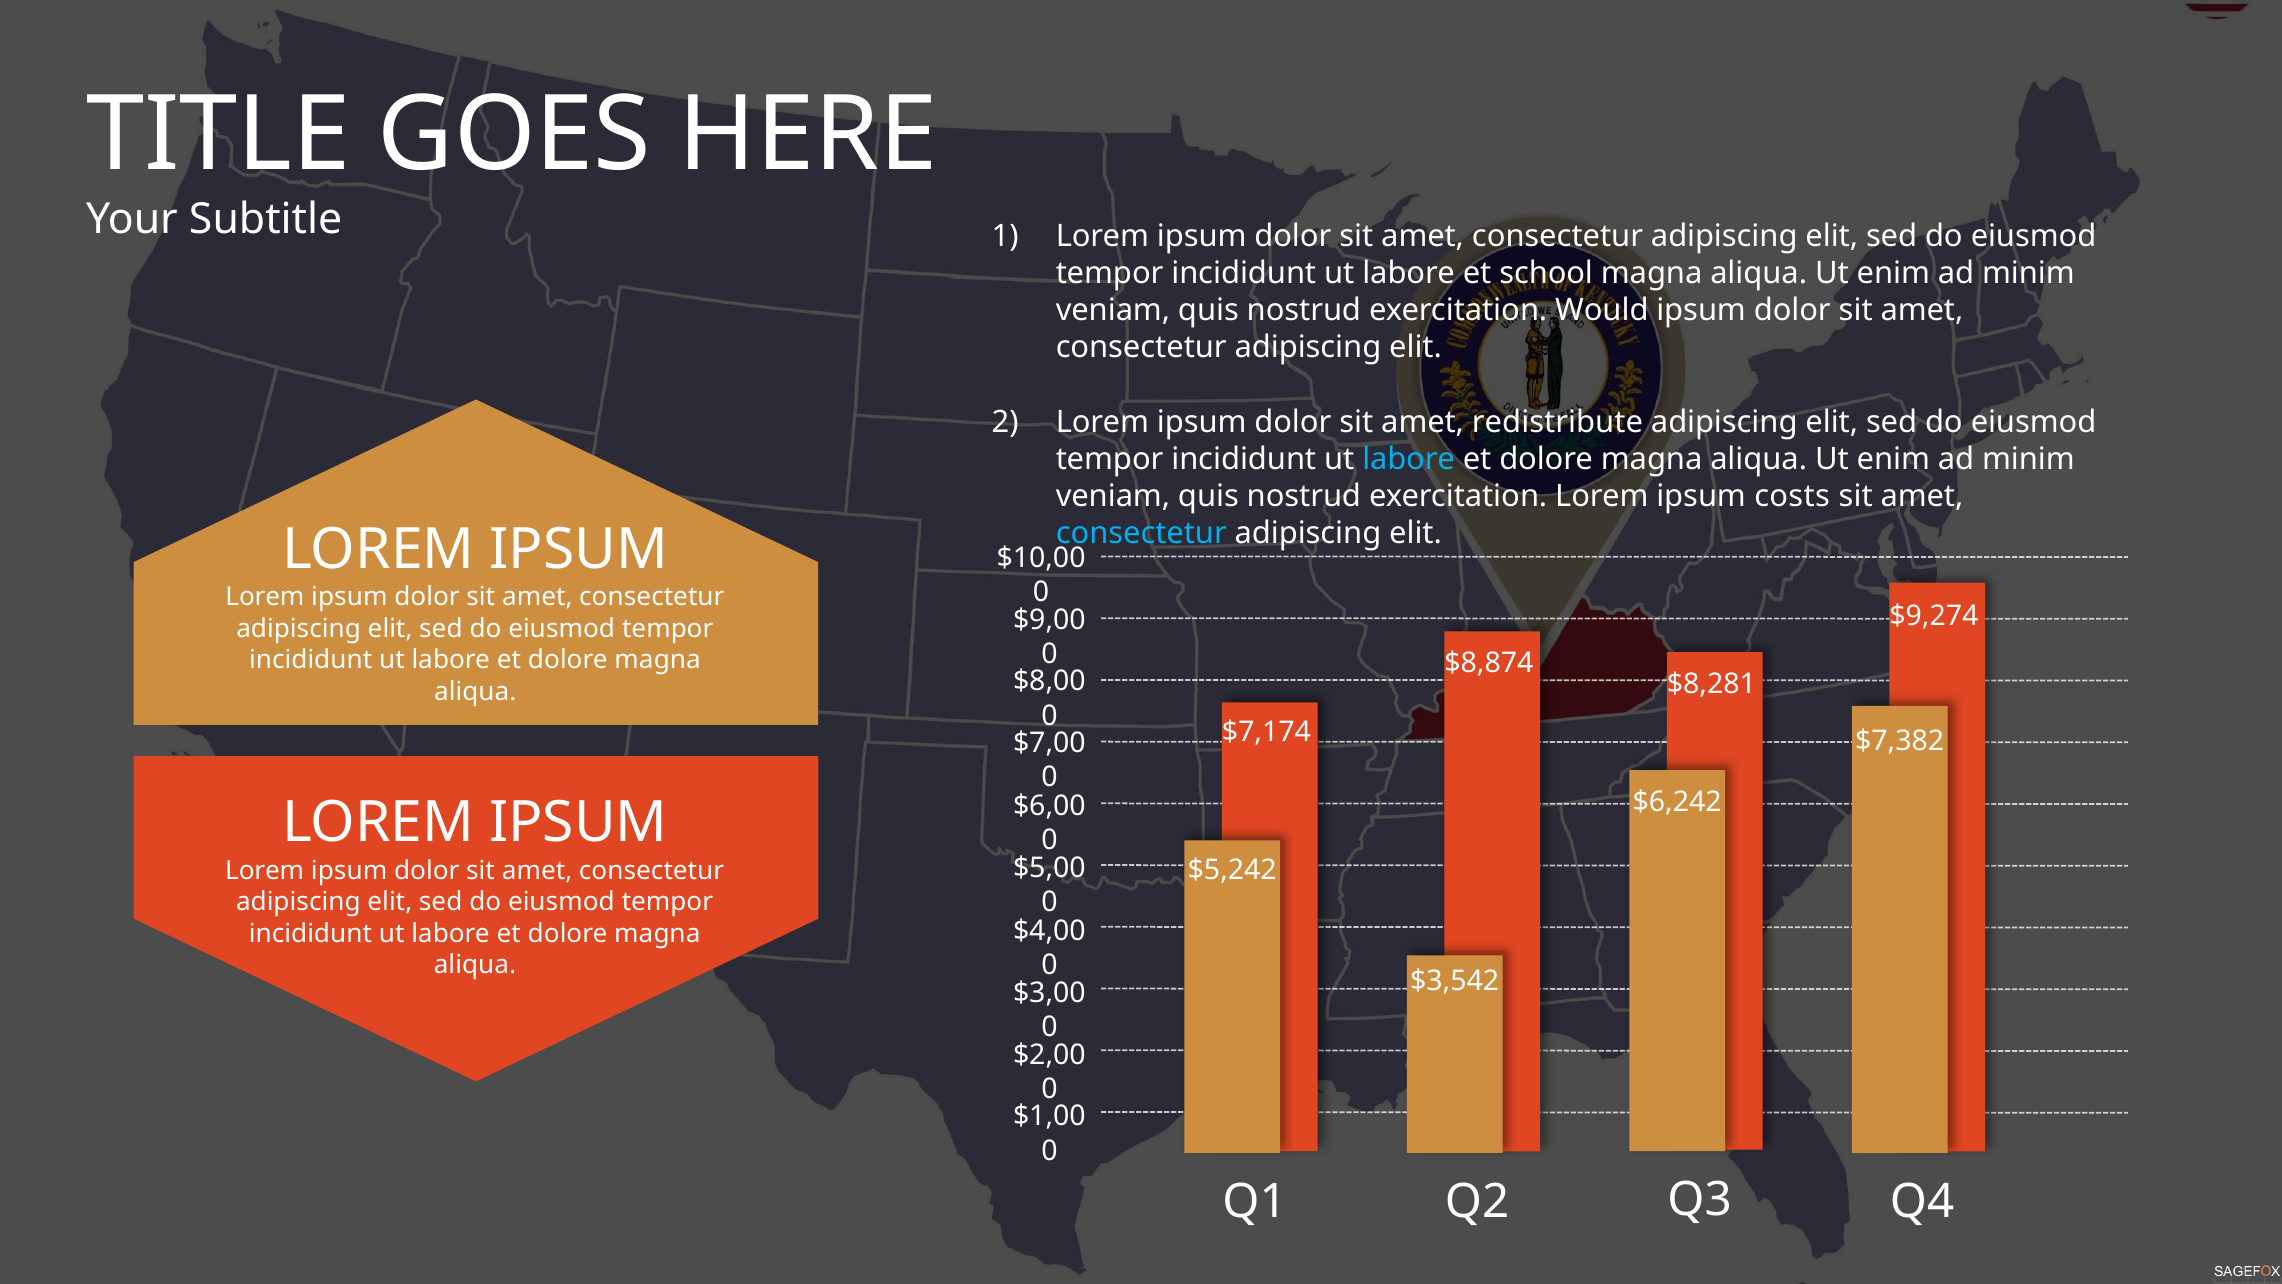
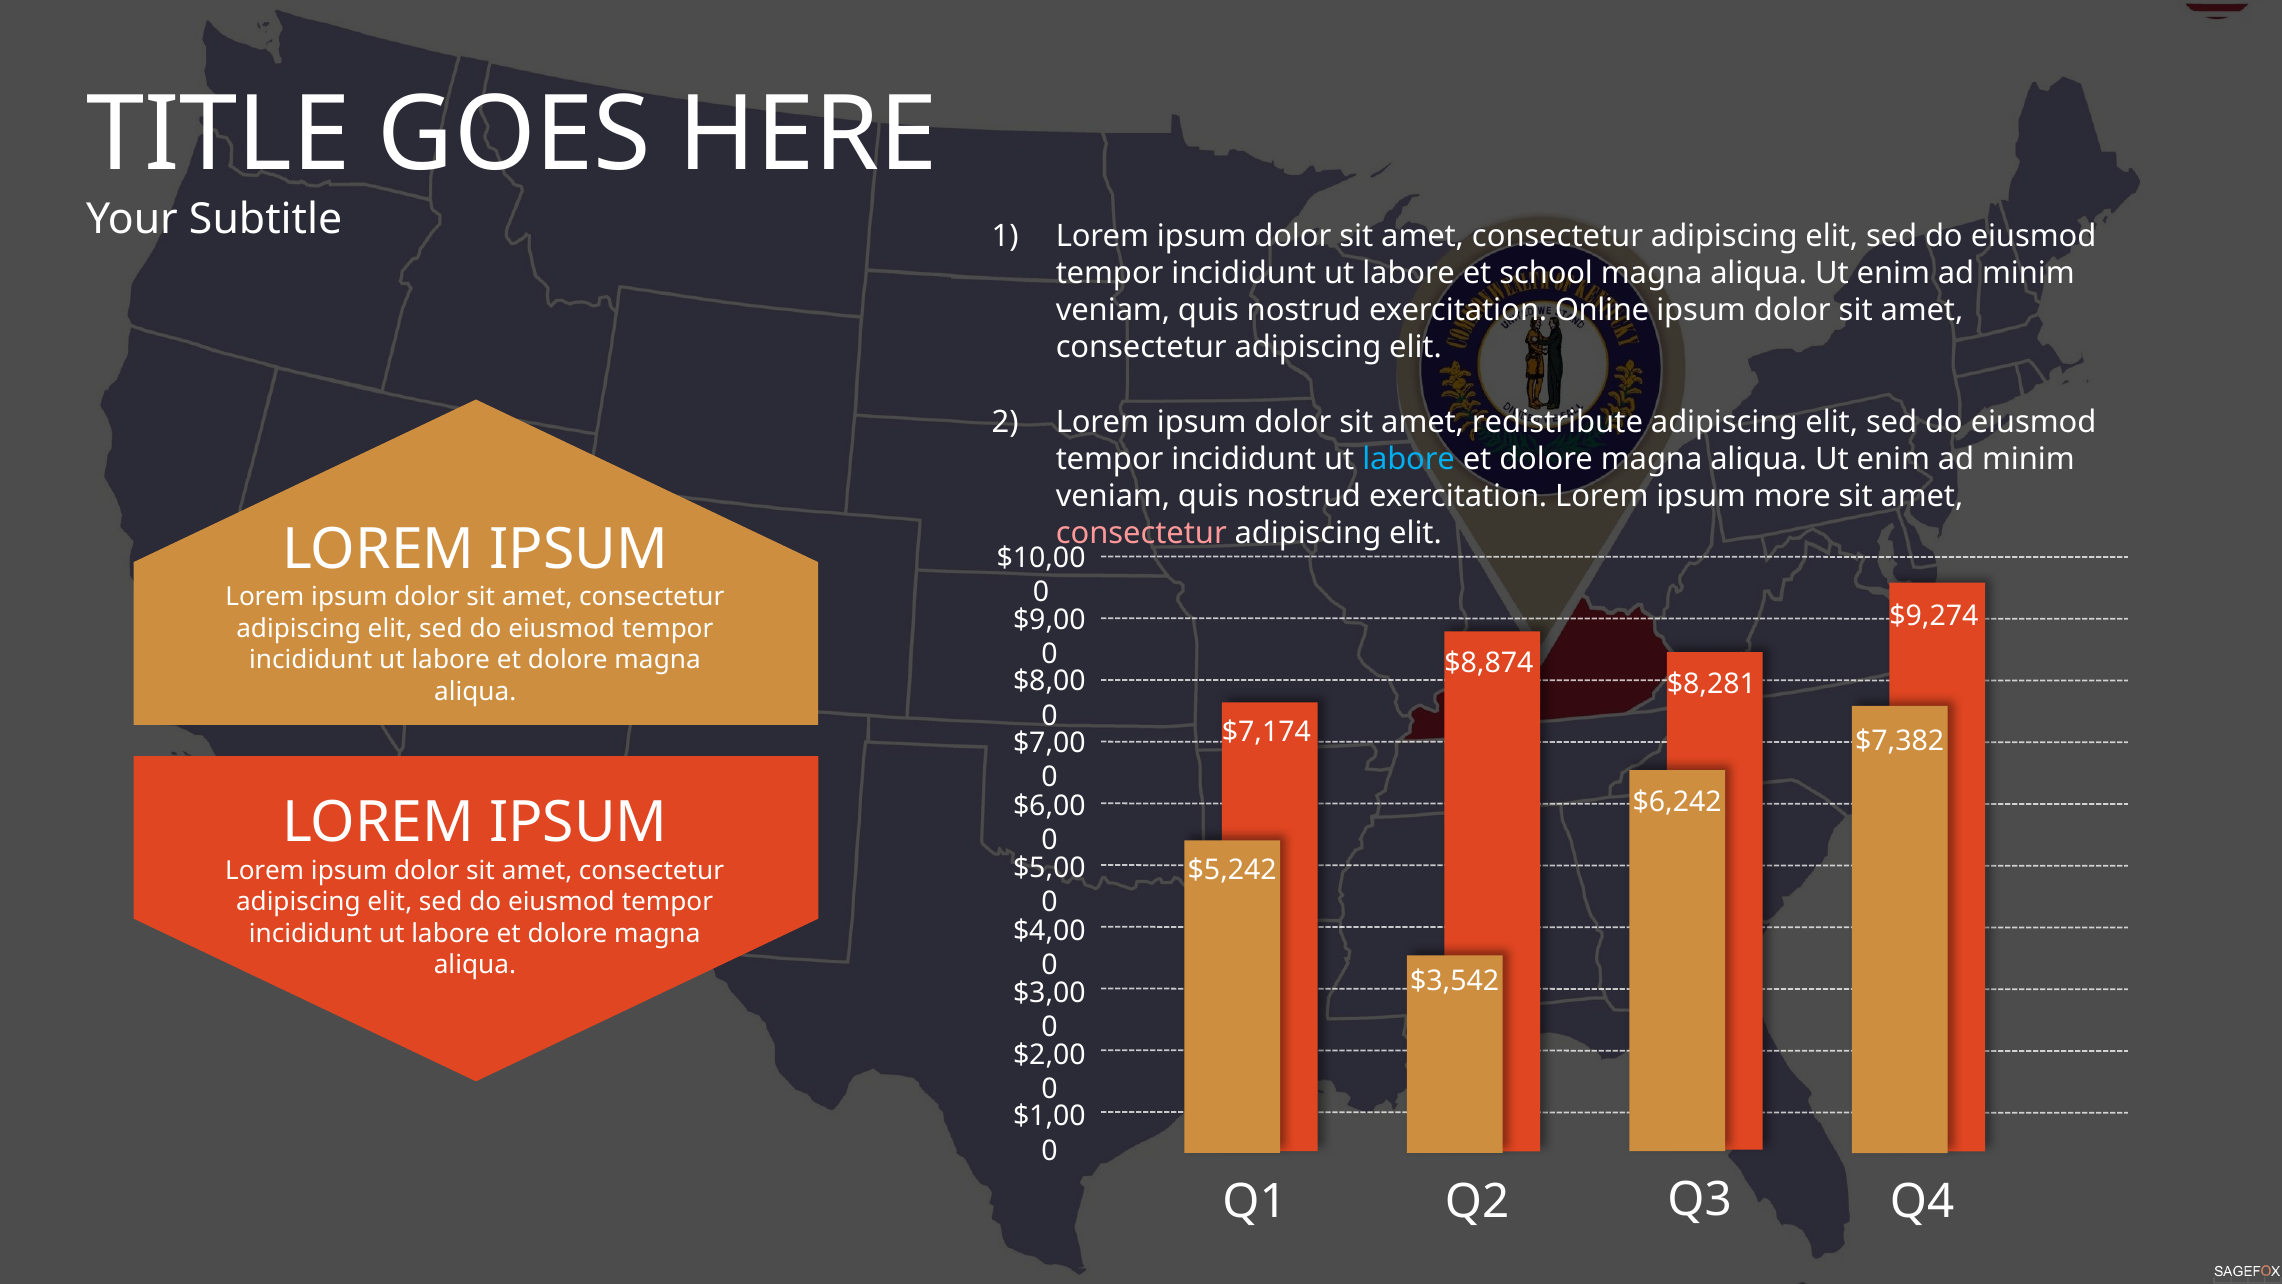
Would: Would -> Online
costs: costs -> more
consectetur at (1141, 533) colour: light blue -> pink
